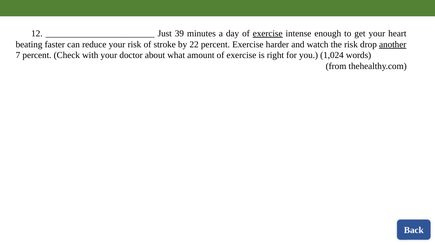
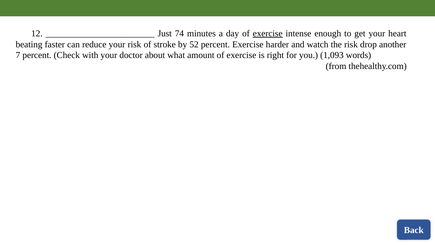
39: 39 -> 74
22: 22 -> 52
another underline: present -> none
1,024: 1,024 -> 1,093
